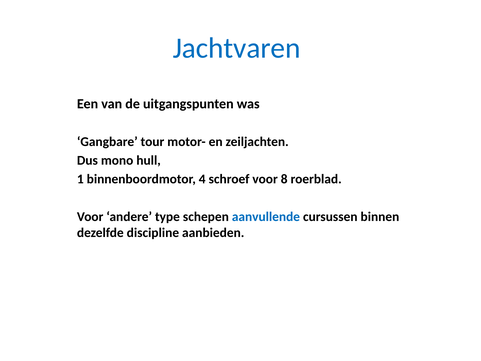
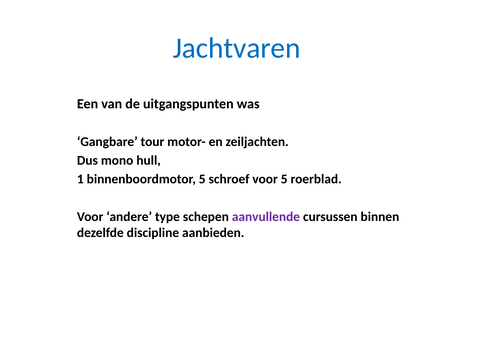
binnenboordmotor 4: 4 -> 5
voor 8: 8 -> 5
aanvullende colour: blue -> purple
